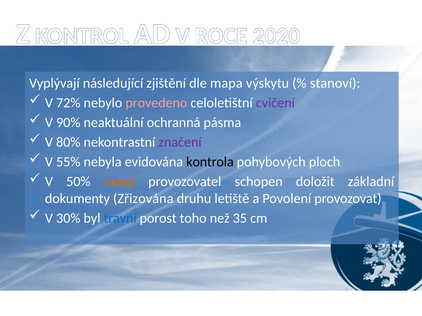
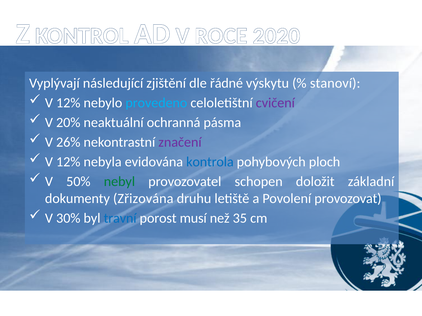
mapa: mapa -> řádné
72% at (68, 103): 72% -> 12%
provedeno colour: pink -> light blue
90%: 90% -> 20%
80%: 80% -> 26%
55% at (68, 162): 55% -> 12%
kontrola colour: black -> blue
nebyl colour: orange -> green
toho: toho -> musí
